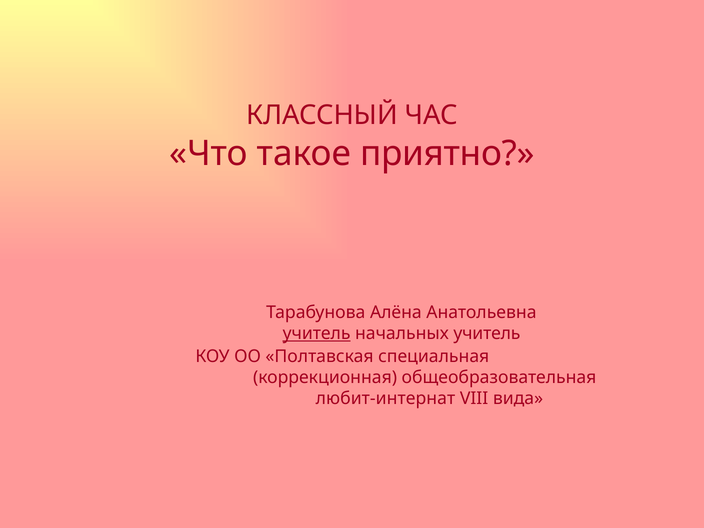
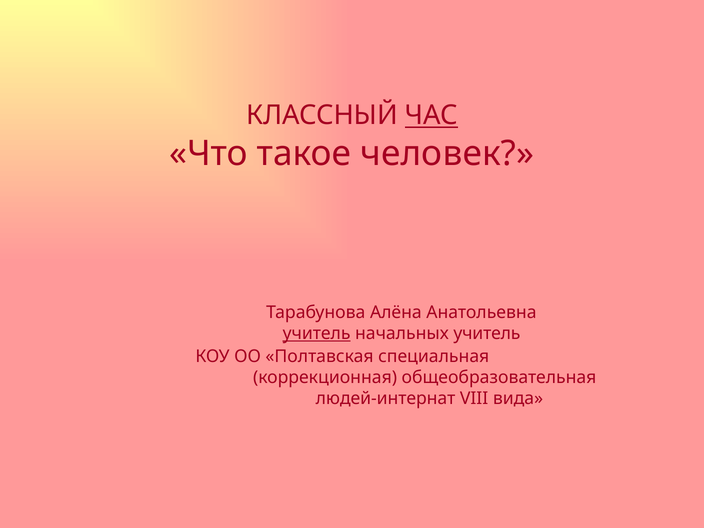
ЧАС underline: none -> present
приятно: приятно -> человек
любит-интернат: любит-интернат -> людей-интернат
